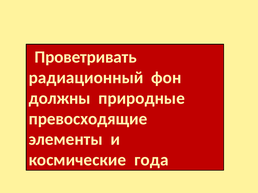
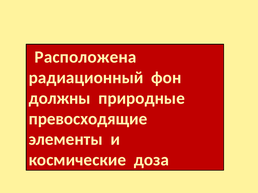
Проветривать: Проветривать -> Расположена
года: года -> доза
